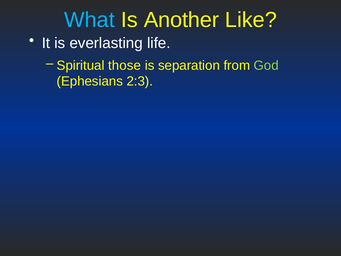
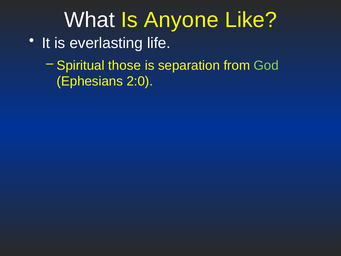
What colour: light blue -> white
Another: Another -> Anyone
2:3: 2:3 -> 2:0
